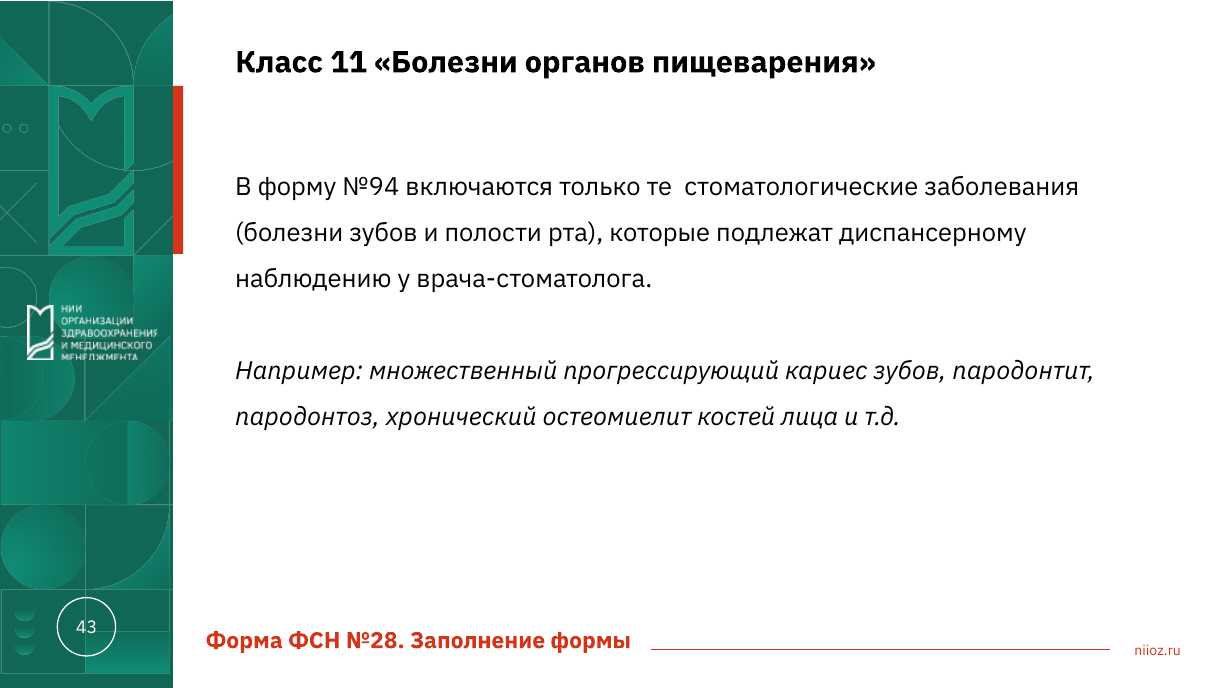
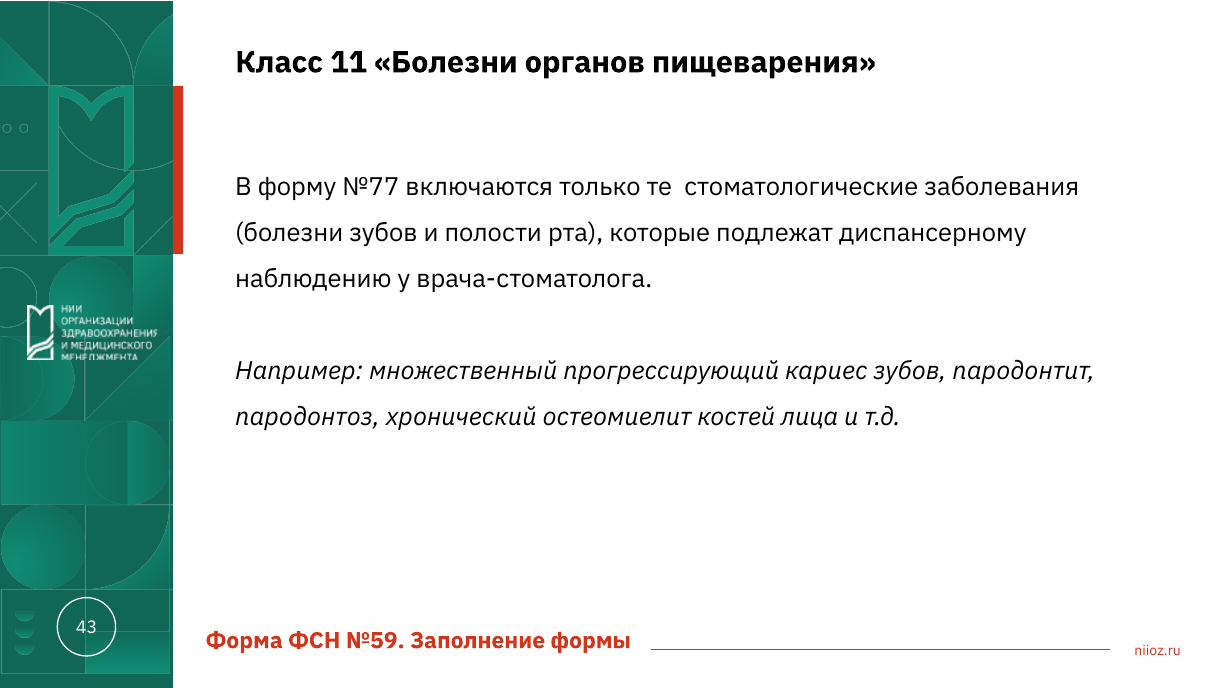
№94: №94 -> №77
№28: №28 -> №59
